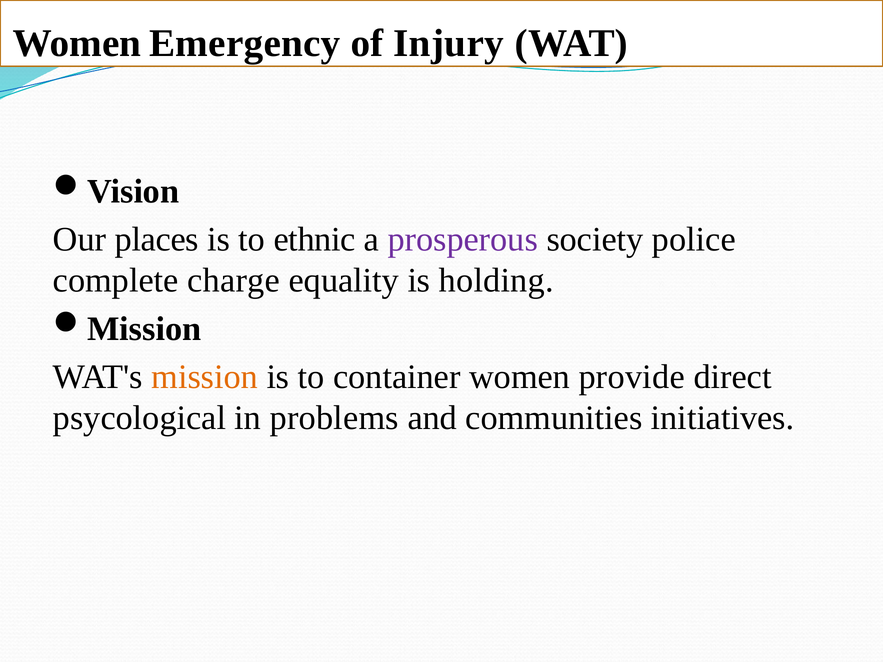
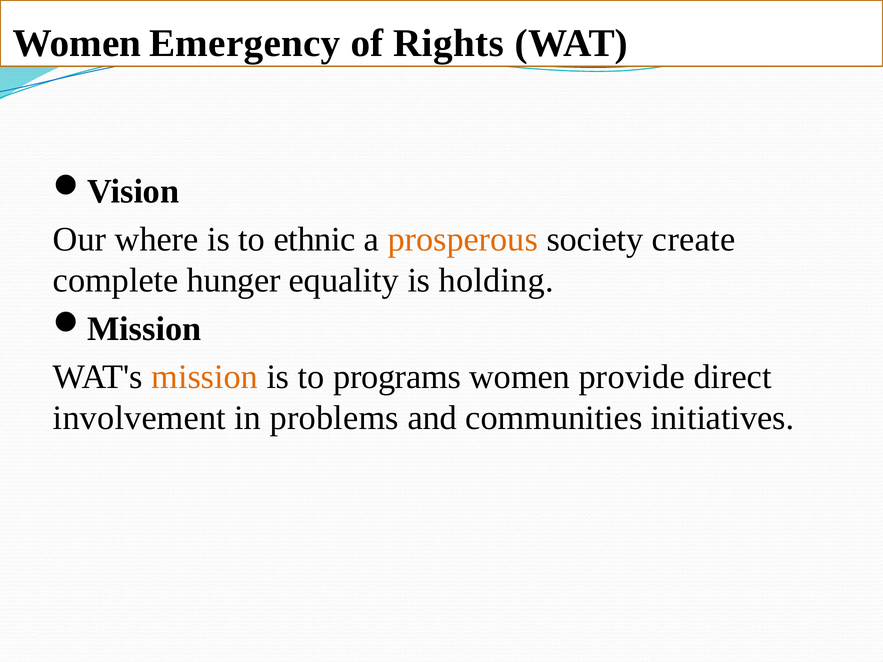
Injury: Injury -> Rights
places: places -> where
prosperous colour: purple -> orange
police: police -> create
charge: charge -> hunger
container: container -> programs
psycological: psycological -> involvement
